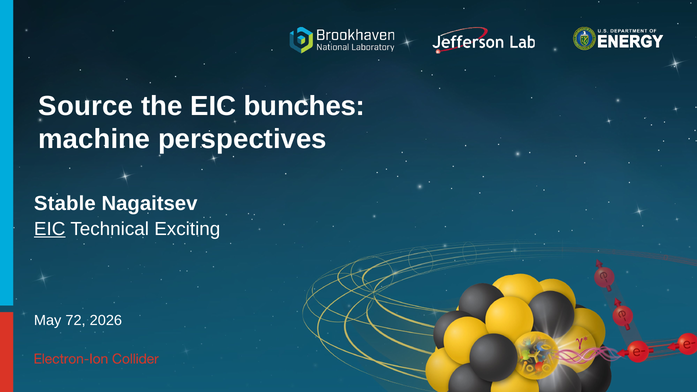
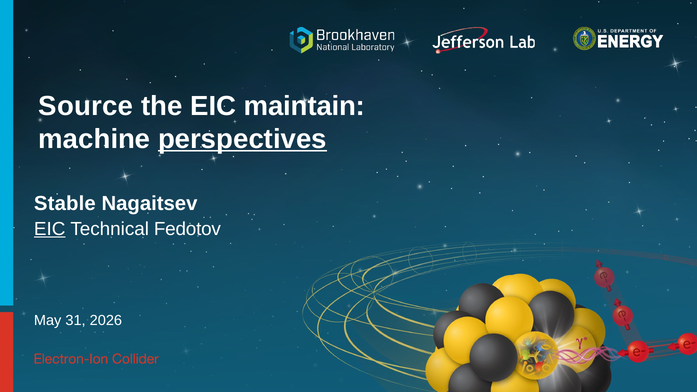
bunches: bunches -> maintain
perspectives underline: none -> present
Exciting: Exciting -> Fedotov
72: 72 -> 31
